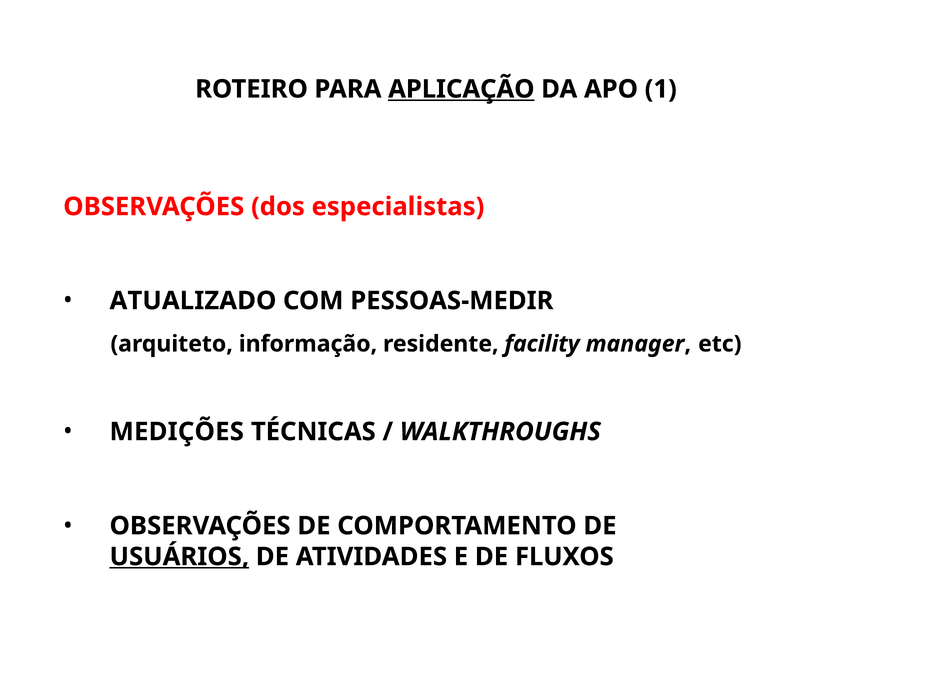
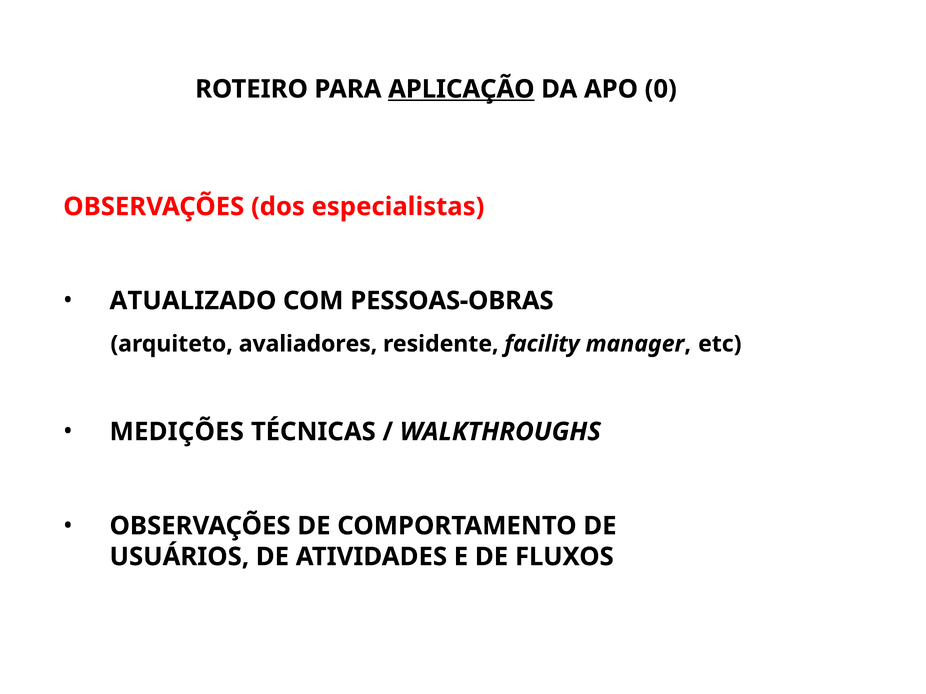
1: 1 -> 0
PESSOAS-MEDIR: PESSOAS-MEDIR -> PESSOAS-OBRAS
informação: informação -> avaliadores
USUÁRIOS underline: present -> none
